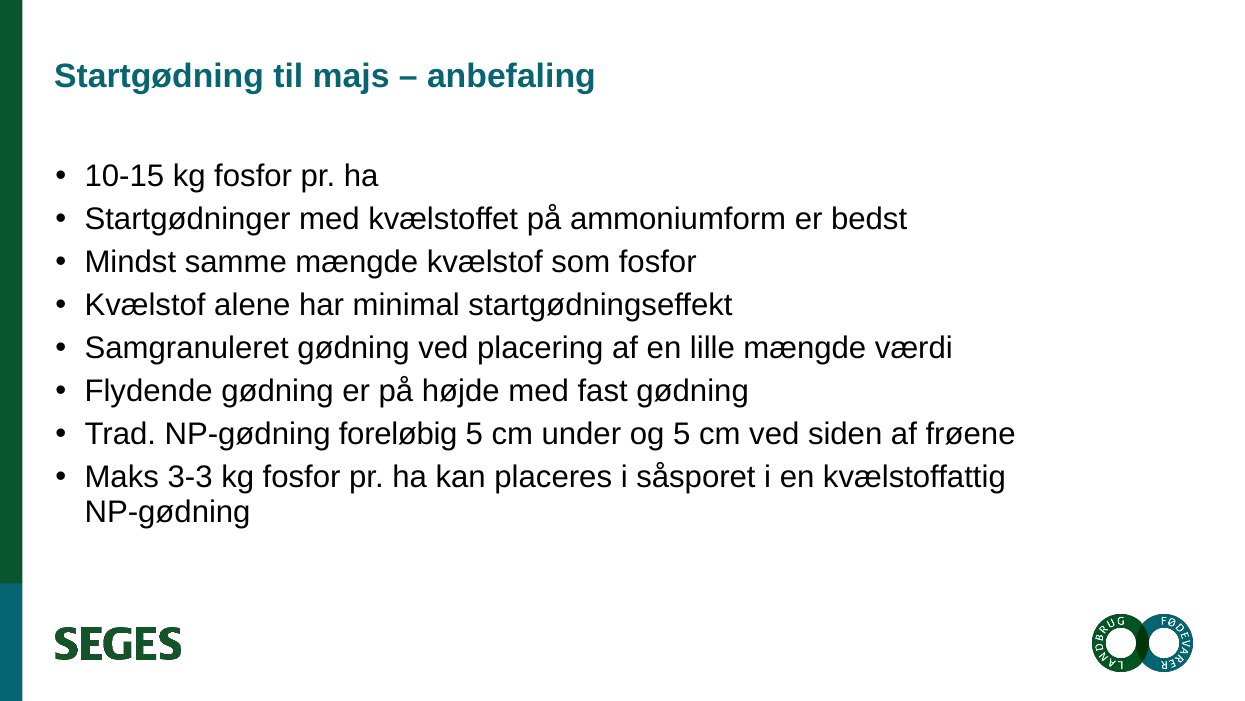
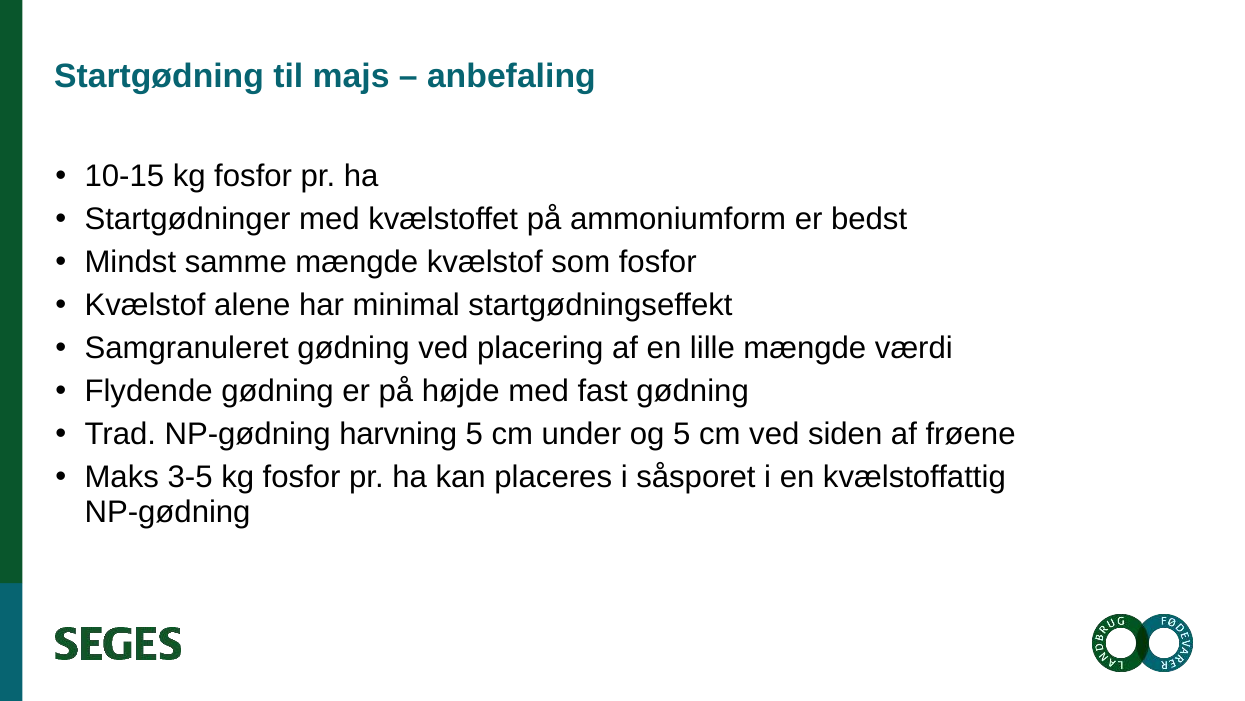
foreløbig: foreløbig -> harvning
3-3: 3-3 -> 3-5
